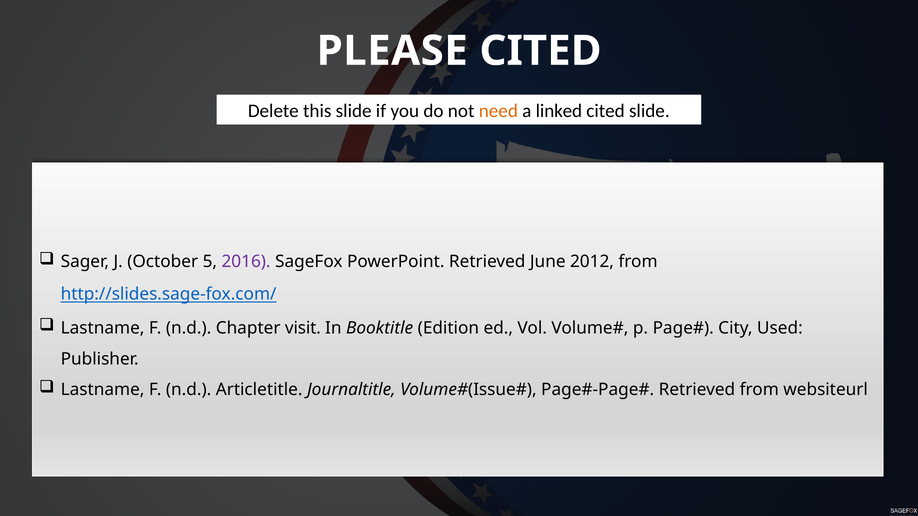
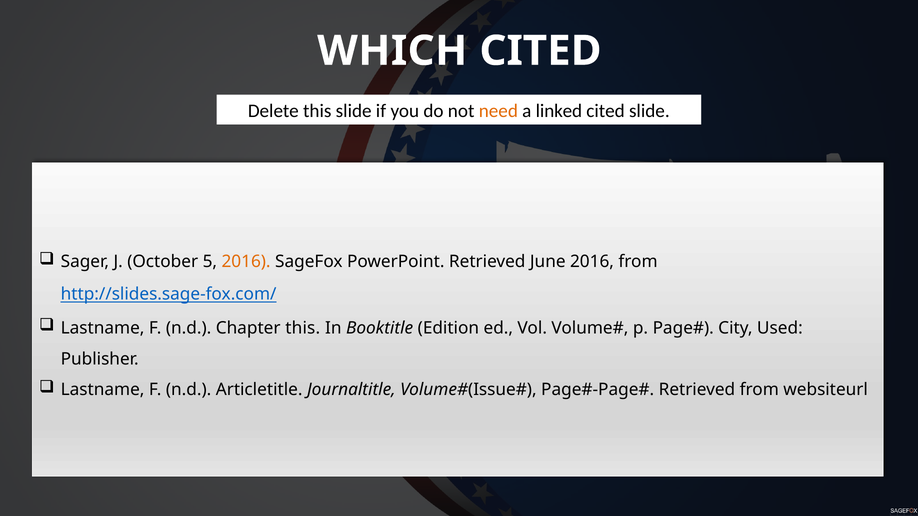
PLEASE: PLEASE -> WHICH
2016 at (246, 262) colour: purple -> orange
June 2012: 2012 -> 2016
Chapter visit: visit -> this
